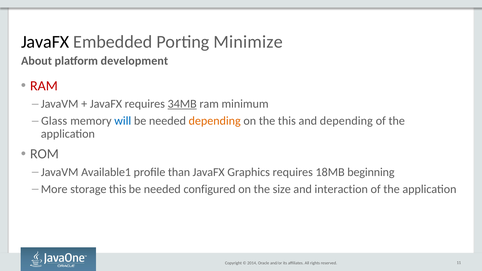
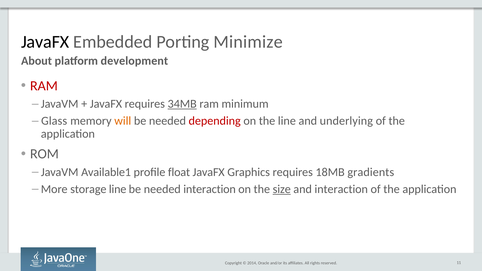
will colour: blue -> orange
depending at (215, 121) colour: orange -> red
the this: this -> line
and depending: depending -> underlying
than: than -> float
beginning: beginning -> gradients
storage this: this -> line
needed configured: configured -> interaction
size underline: none -> present
